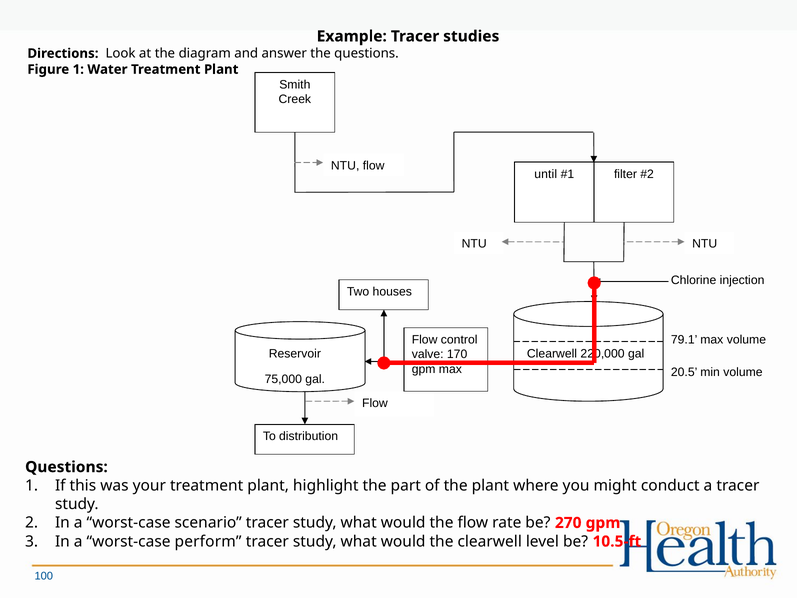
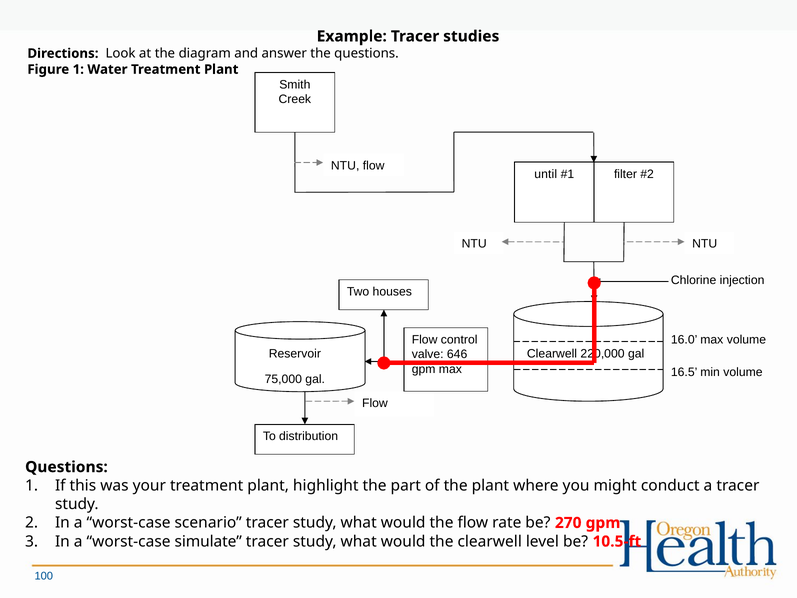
79.1: 79.1 -> 16.0
170: 170 -> 646
20.5: 20.5 -> 16.5
perform: perform -> simulate
